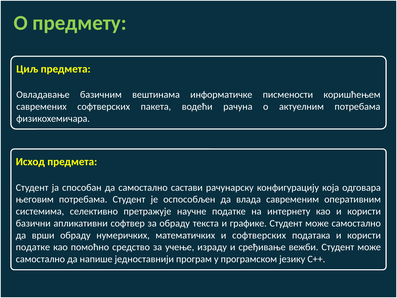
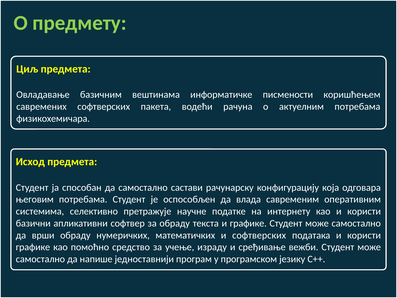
податке at (33, 247): податке -> графике
